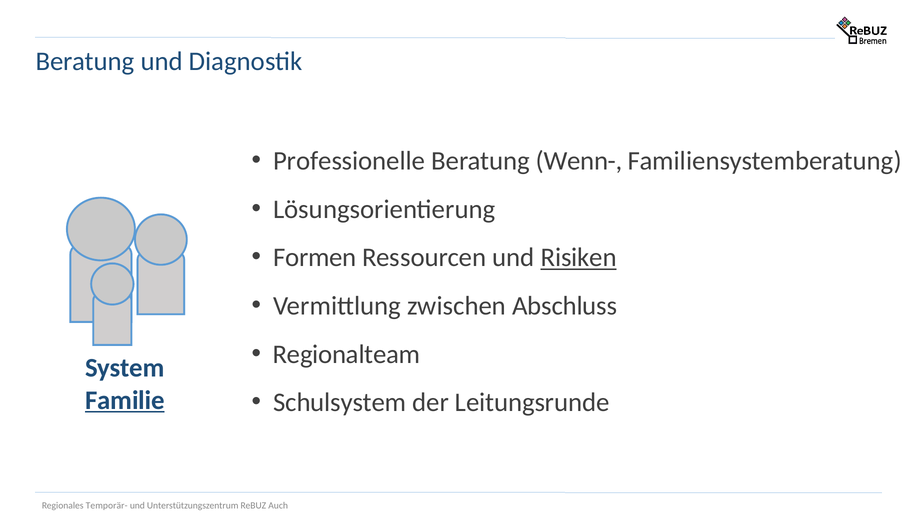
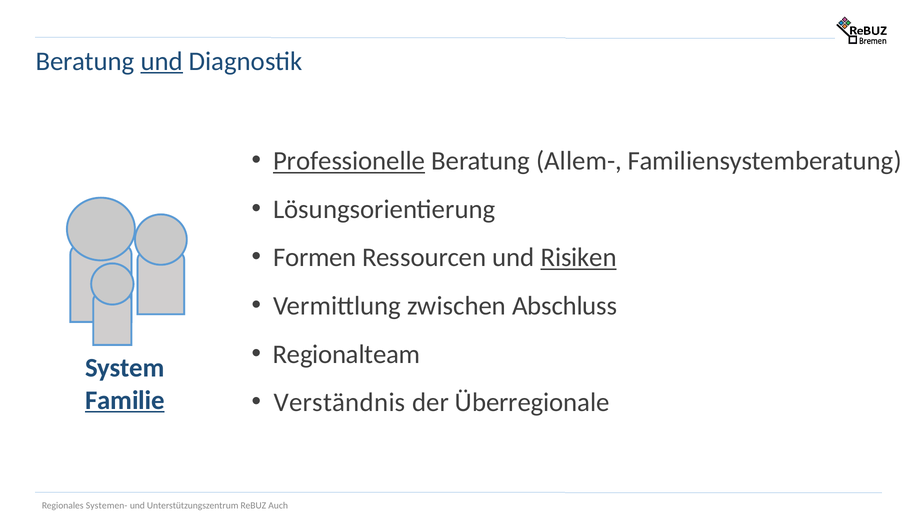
und at (162, 61) underline: none -> present
Professionelle underline: none -> present
Wenn-: Wenn- -> Allem-
Schulsystem: Schulsystem -> Verständnis
Leitungsrunde: Leitungsrunde -> Überregionale
Temporär-: Temporär- -> Systemen-
